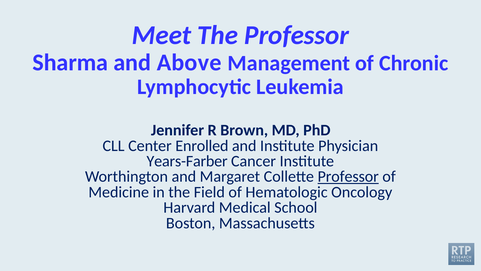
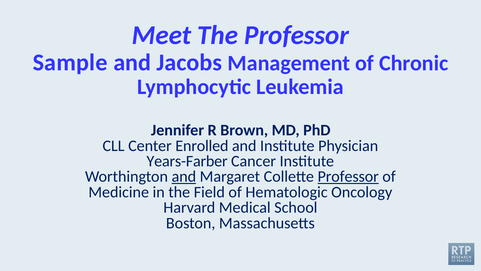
Sharma: Sharma -> Sample
Above: Above -> Jacobs
and at (184, 176) underline: none -> present
